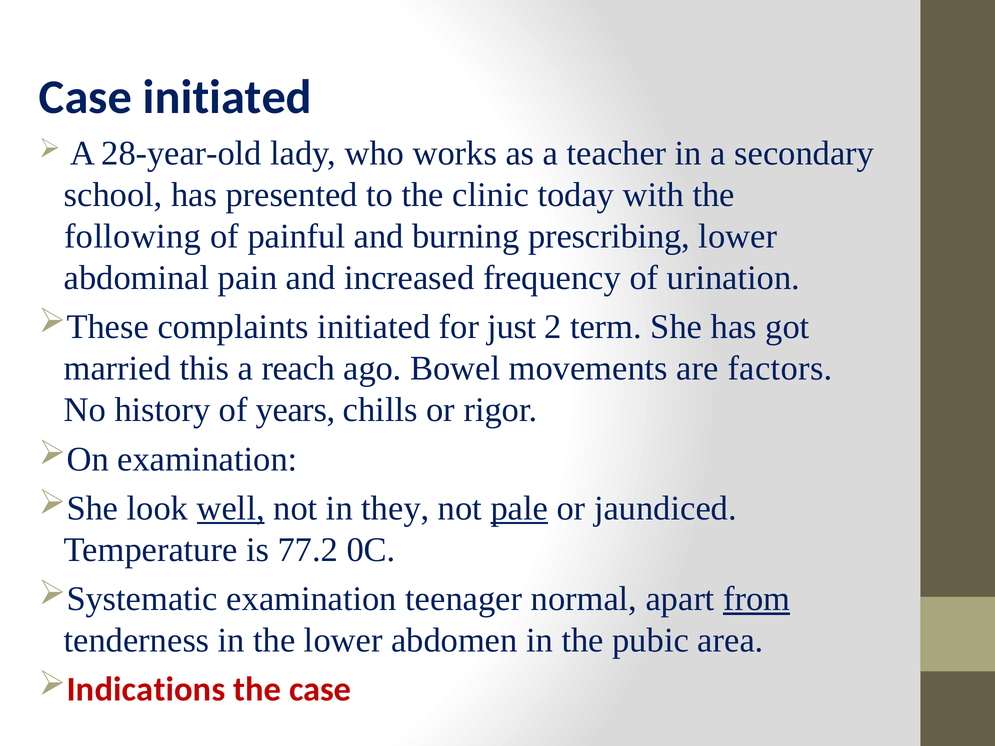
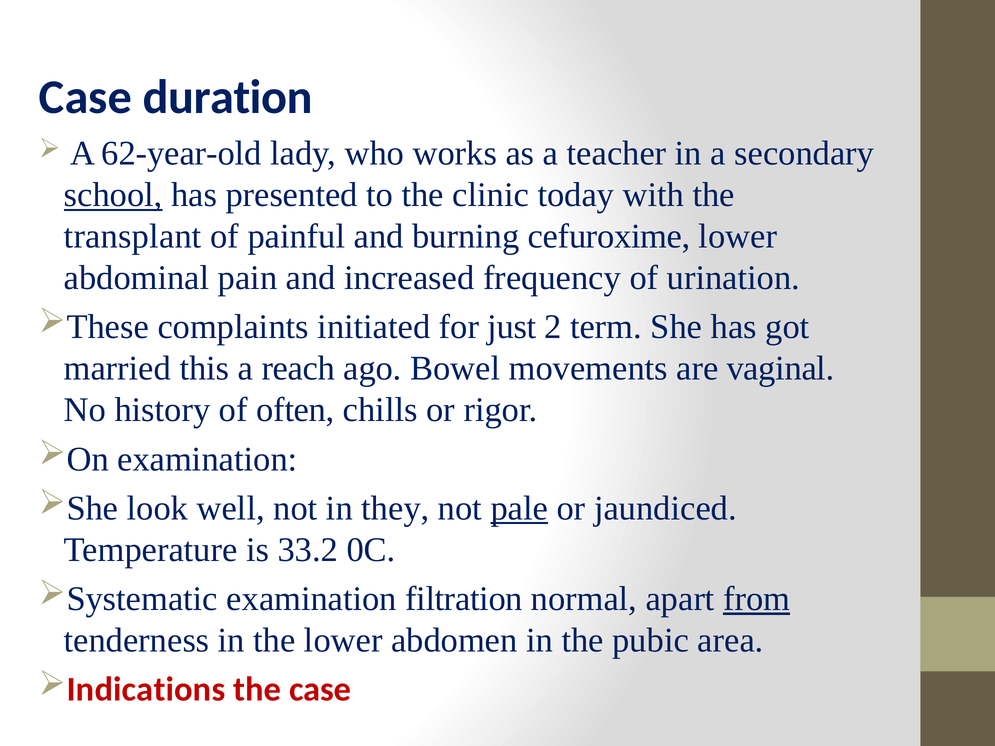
Case initiated: initiated -> duration
28-year-old: 28-year-old -> 62-year-old
school underline: none -> present
following: following -> transplant
prescribing: prescribing -> cefuroxime
factors: factors -> vaginal
years: years -> often
well underline: present -> none
77.2: 77.2 -> 33.2
teenager: teenager -> filtration
